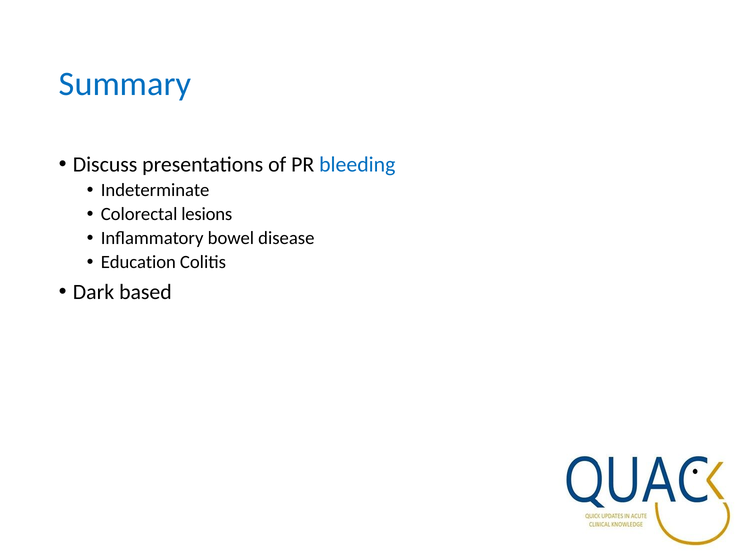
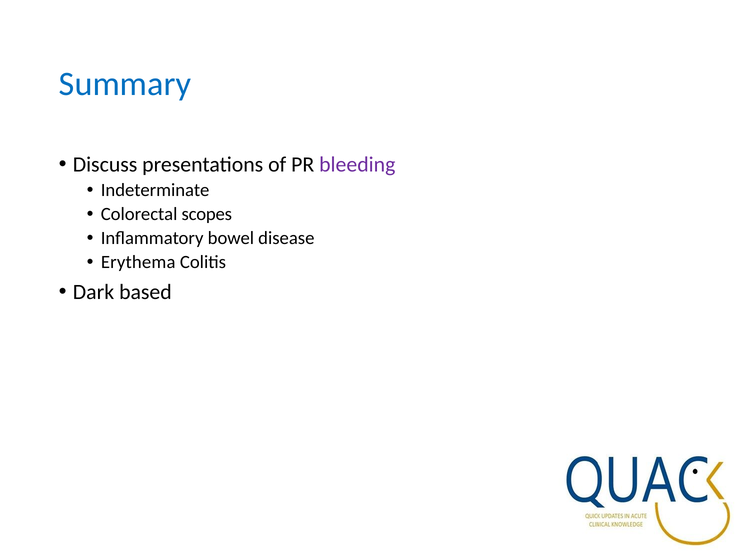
bleeding colour: blue -> purple
lesions: lesions -> scopes
Education: Education -> Erythema
